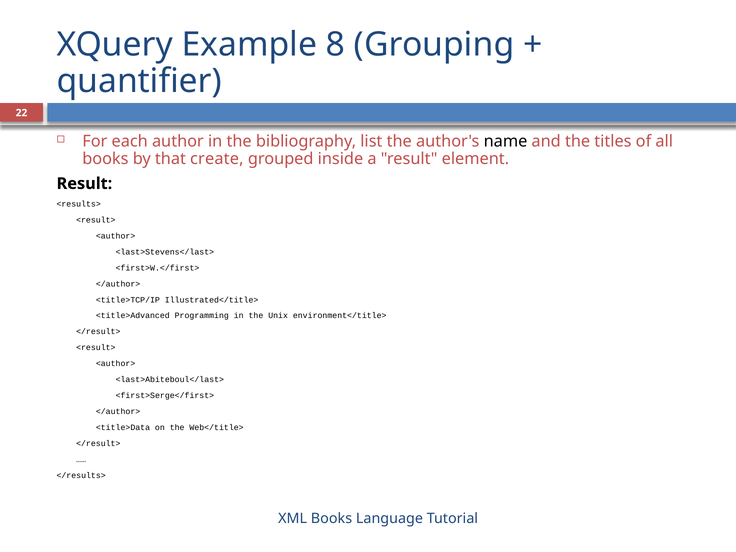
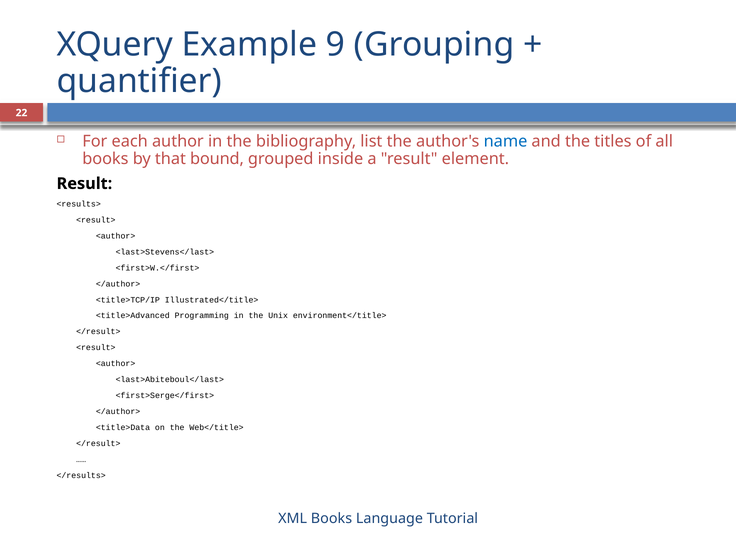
8: 8 -> 9
name colour: black -> blue
create: create -> bound
